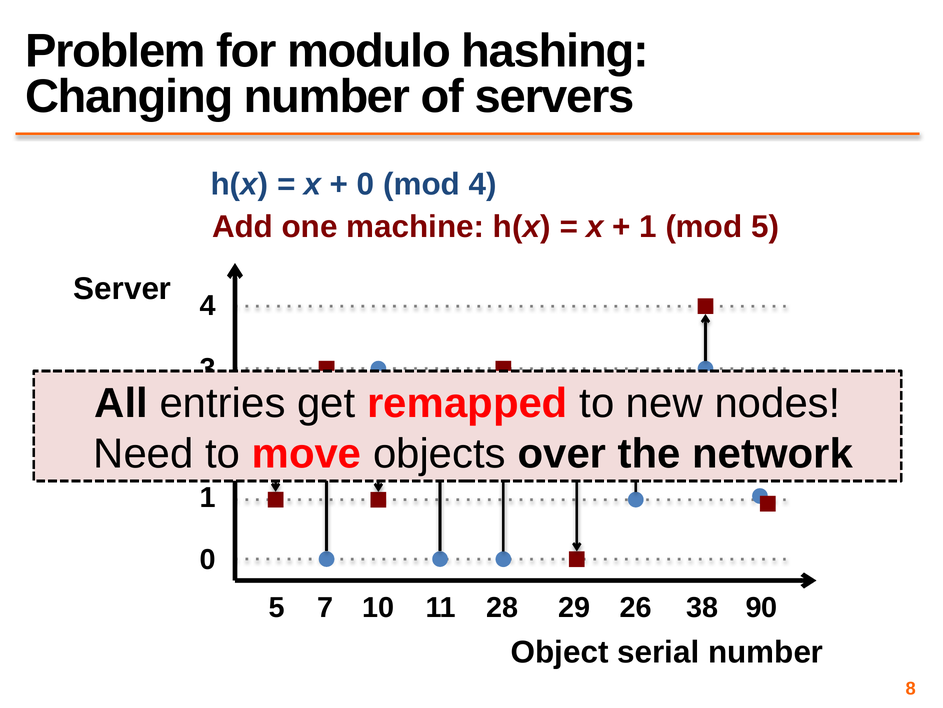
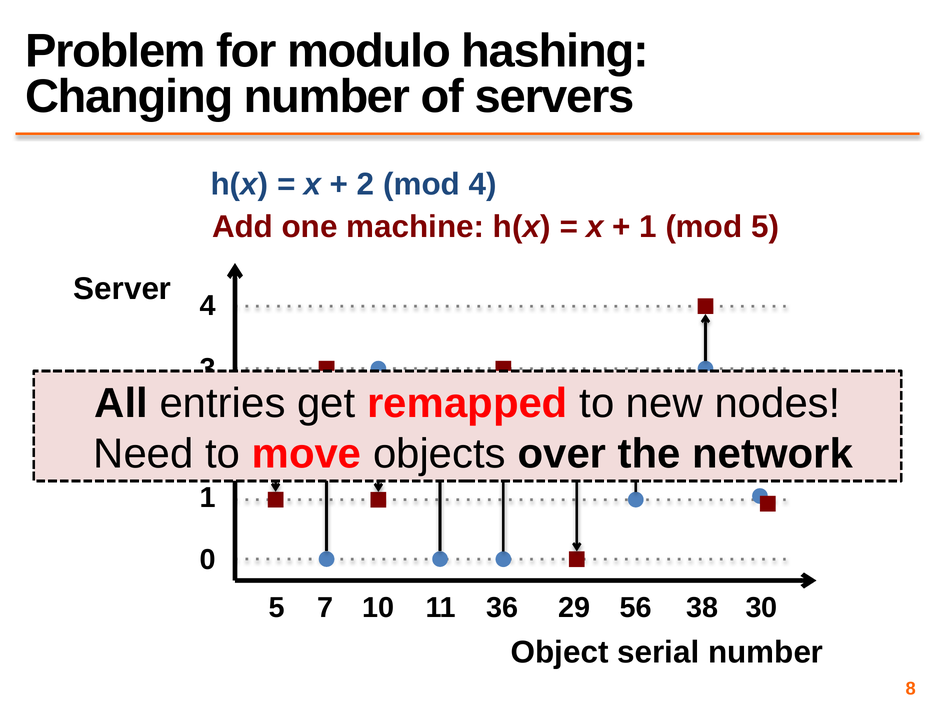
0 at (366, 184): 0 -> 2
28: 28 -> 36
26: 26 -> 56
90: 90 -> 30
